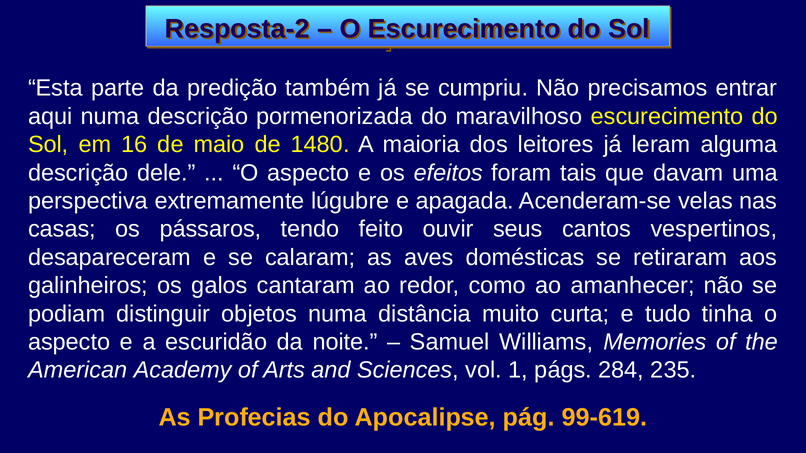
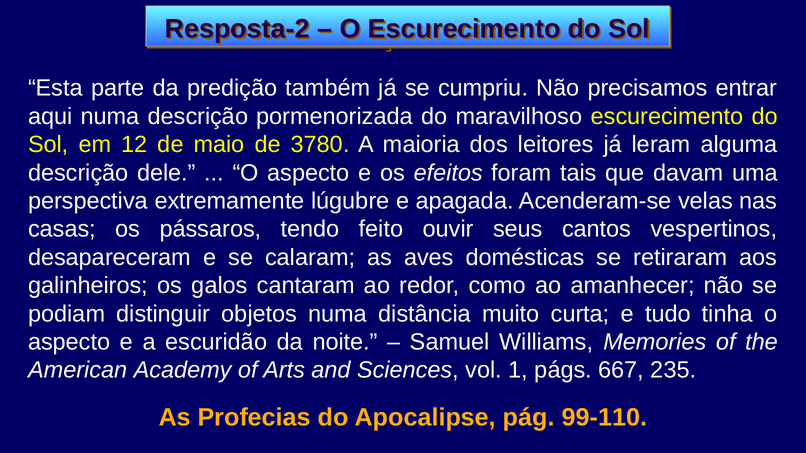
16: 16 -> 12
1480: 1480 -> 3780
284: 284 -> 667
99-619: 99-619 -> 99-110
